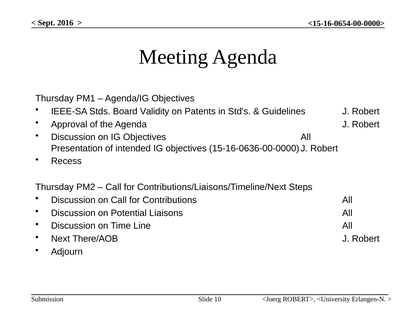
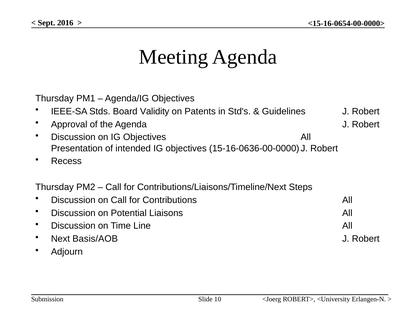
There/AOB: There/AOB -> Basis/AOB
